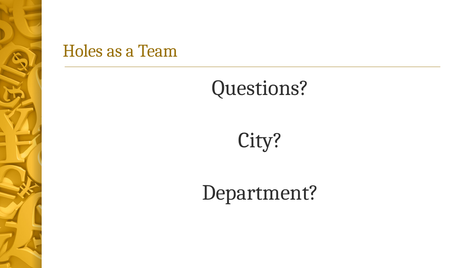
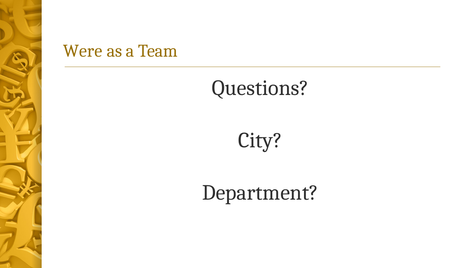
Holes: Holes -> Were
